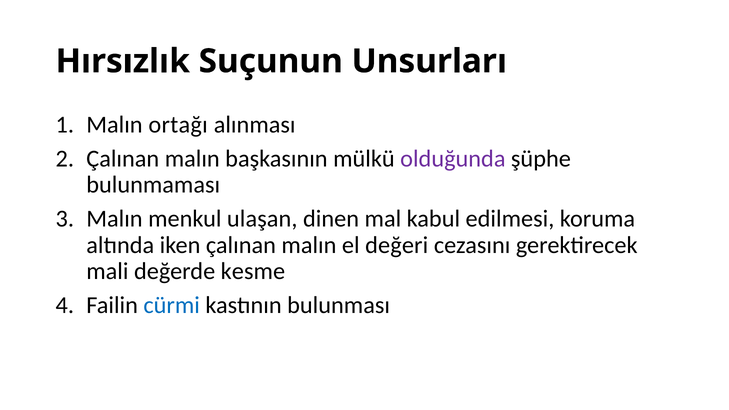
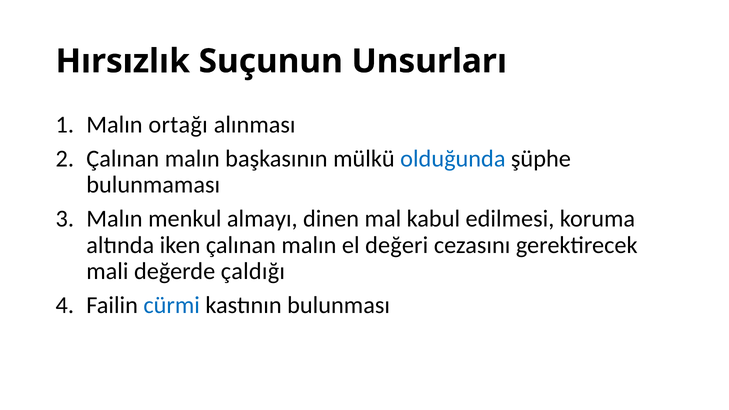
olduğunda colour: purple -> blue
ulaşan: ulaşan -> almayı
kesme: kesme -> çaldığı
